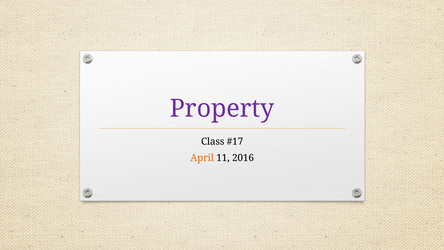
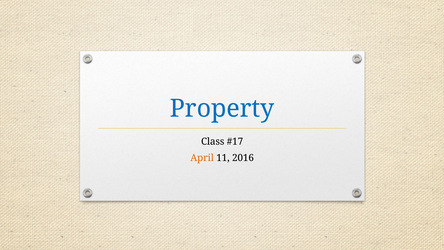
Property colour: purple -> blue
